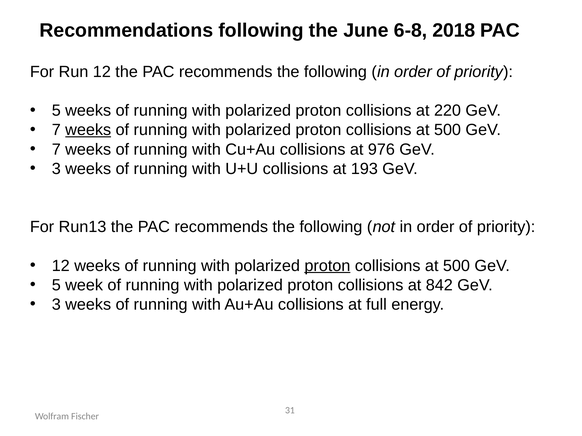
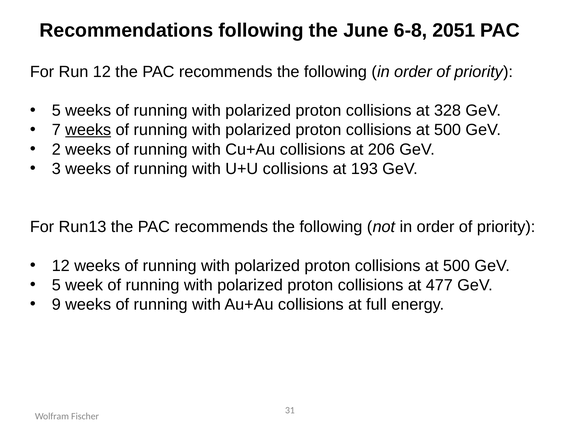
2018: 2018 -> 2051
220: 220 -> 328
7 at (56, 150): 7 -> 2
976: 976 -> 206
proton at (327, 266) underline: present -> none
842: 842 -> 477
3 at (56, 305): 3 -> 9
